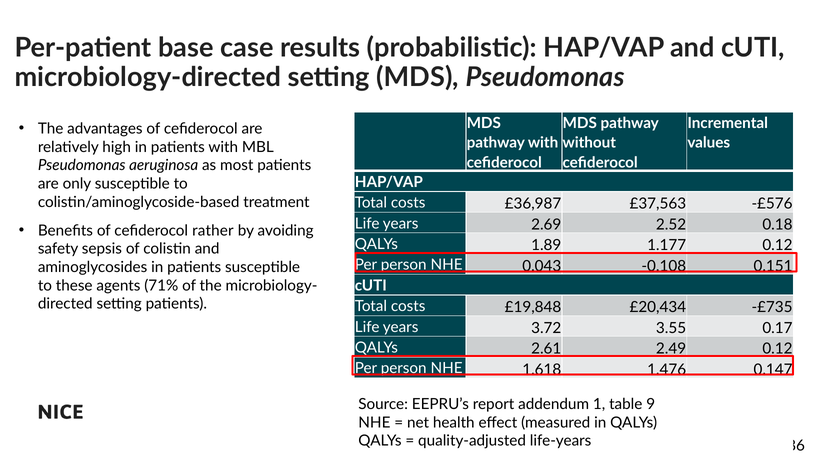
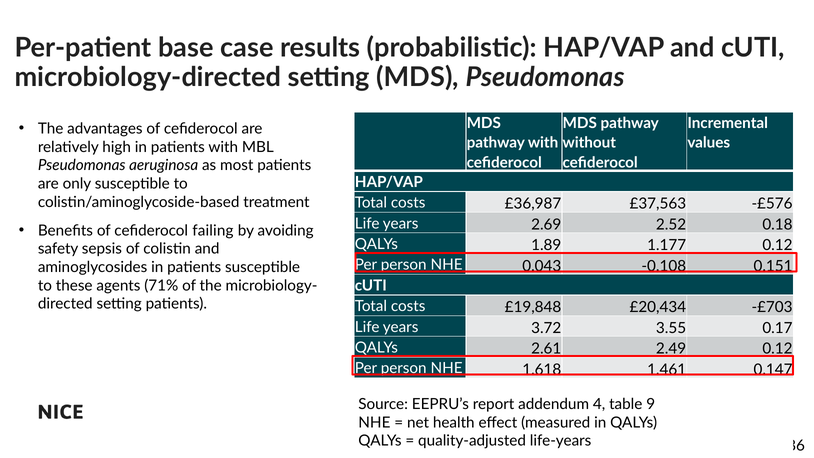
rather: rather -> failing
-£735: -£735 -> -£703
1.476: 1.476 -> 1.461
1: 1 -> 4
